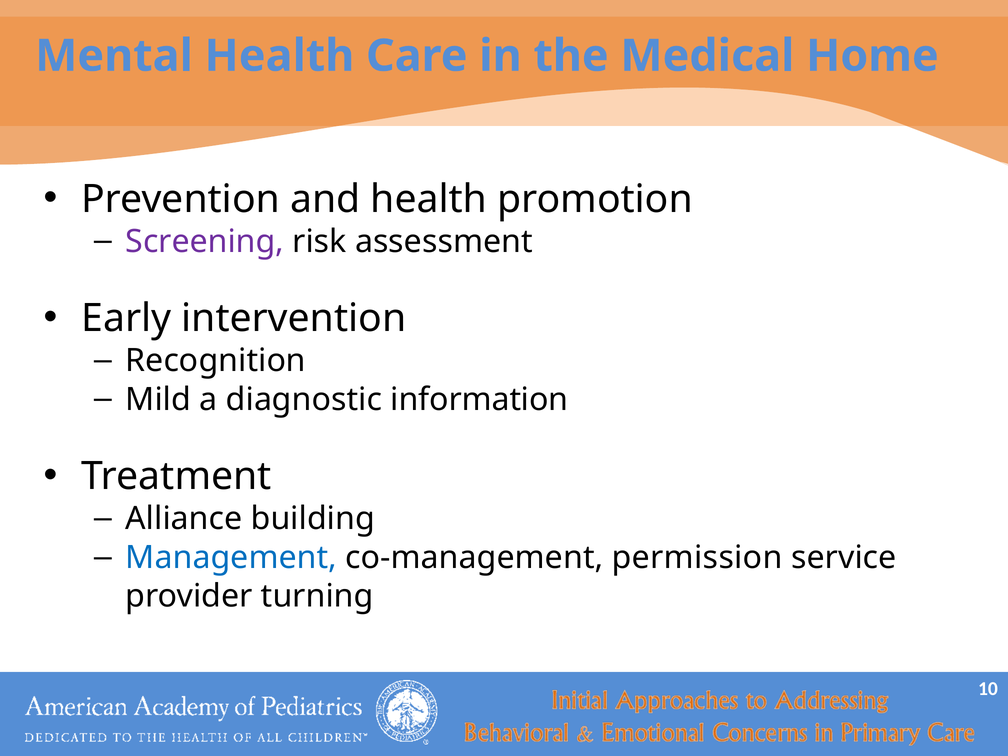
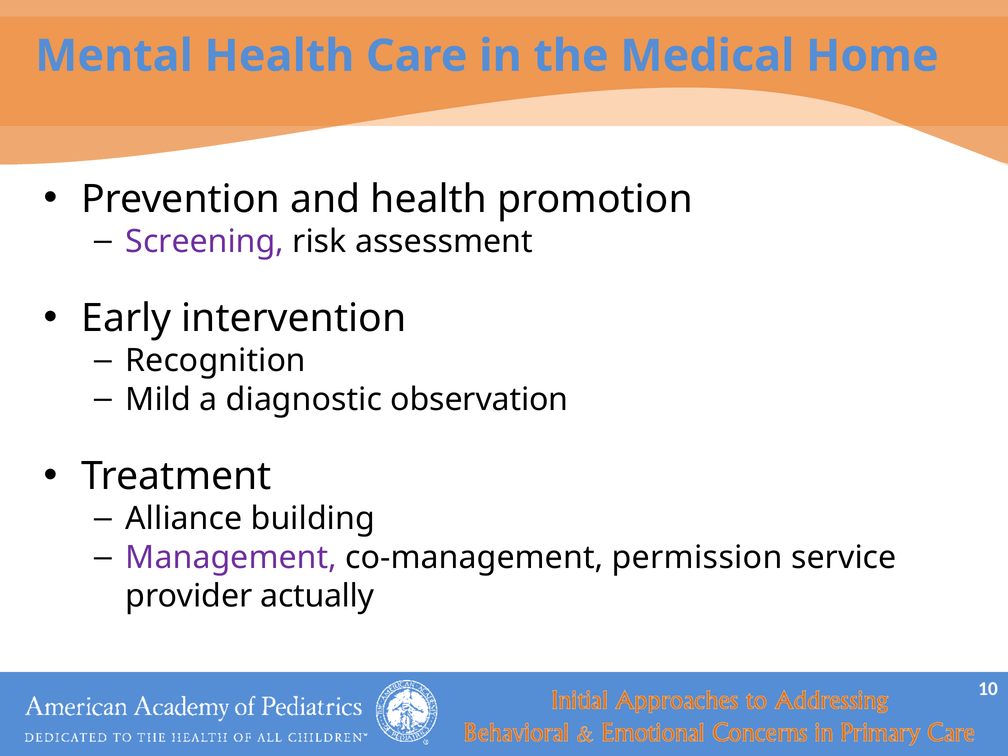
information: information -> observation
Management colour: blue -> purple
turning: turning -> actually
